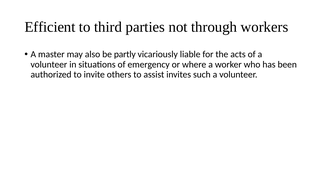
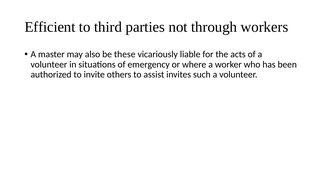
partly: partly -> these
